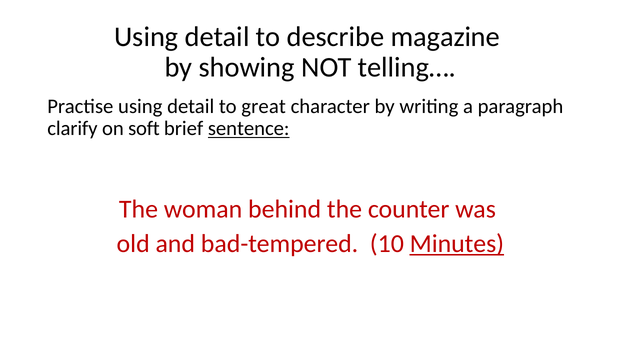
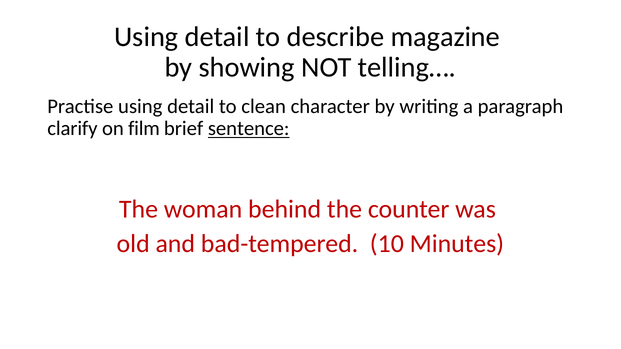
great: great -> clean
soft: soft -> film
Minutes underline: present -> none
